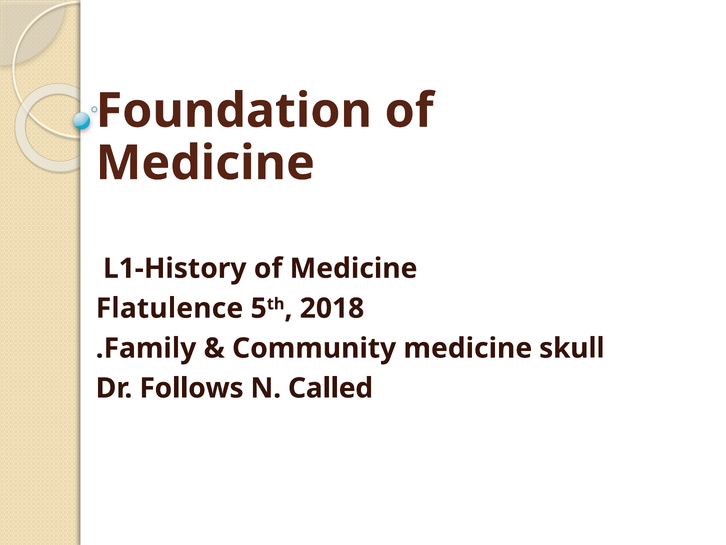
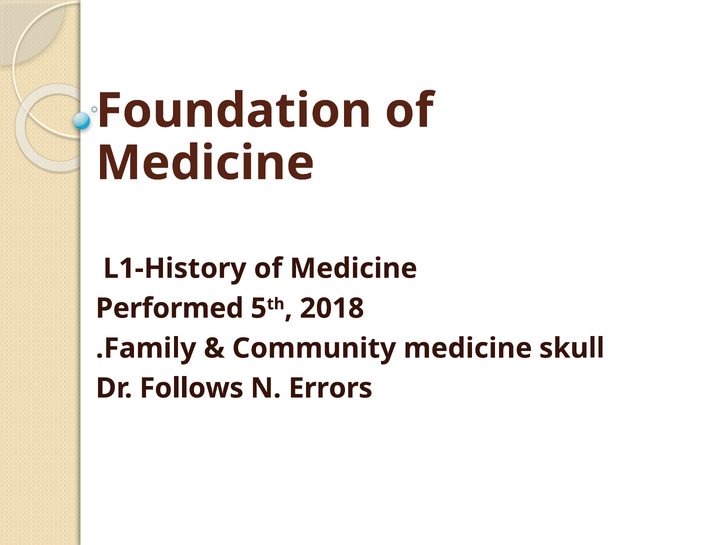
Flatulence: Flatulence -> Performed
Called: Called -> Errors
